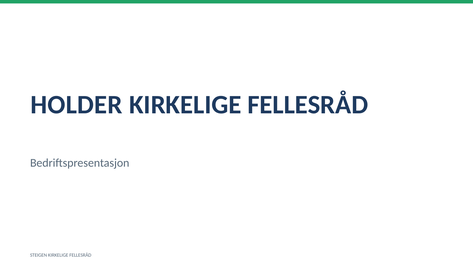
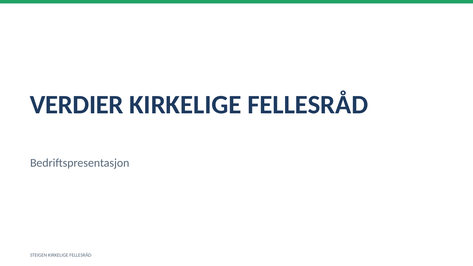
HOLDER: HOLDER -> VERDIER
